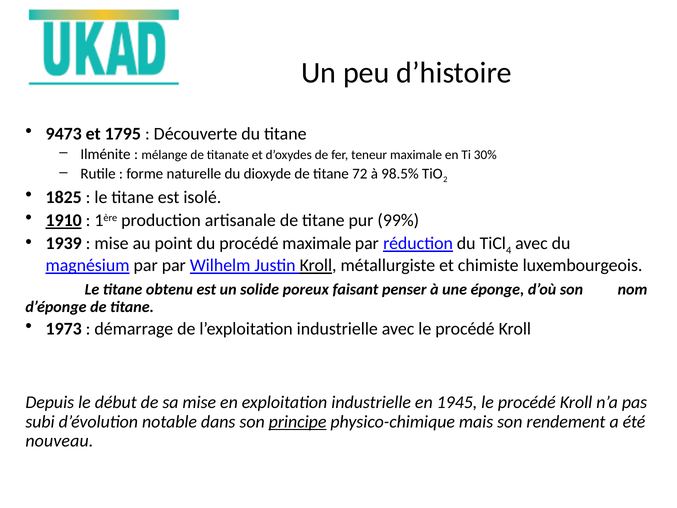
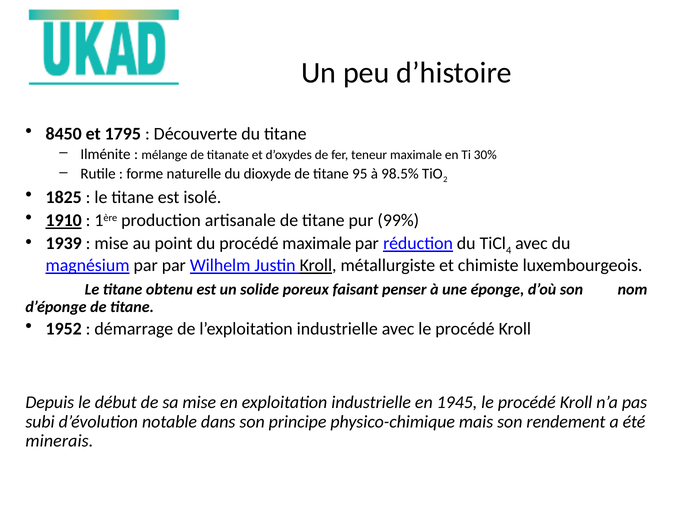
9473: 9473 -> 8450
72: 72 -> 95
1973: 1973 -> 1952
principe underline: present -> none
nouveau: nouveau -> minerais
